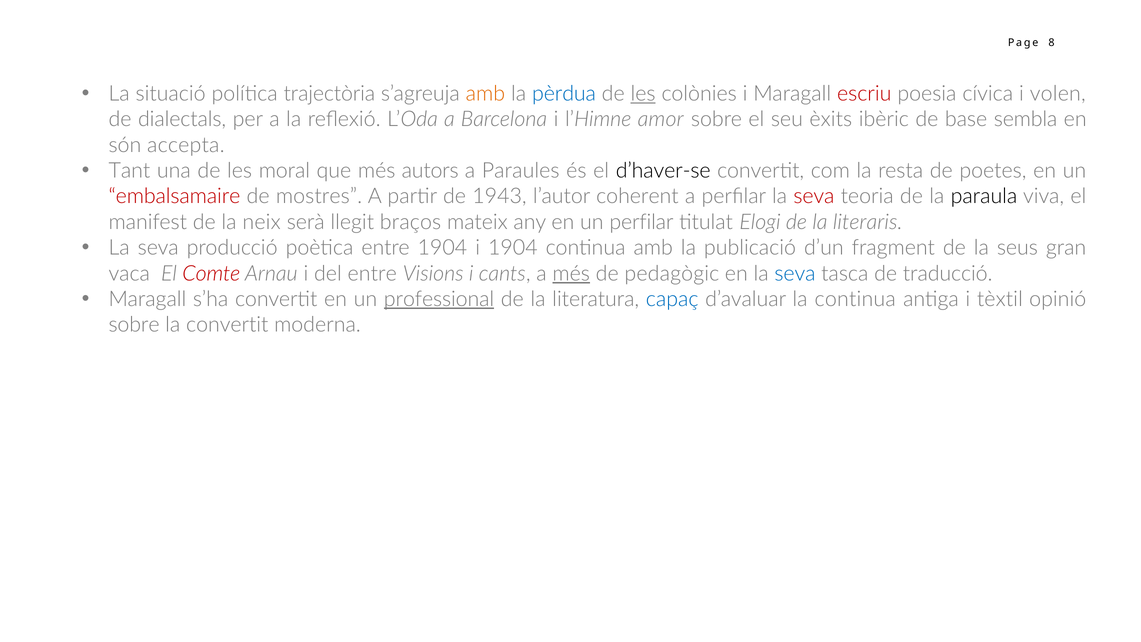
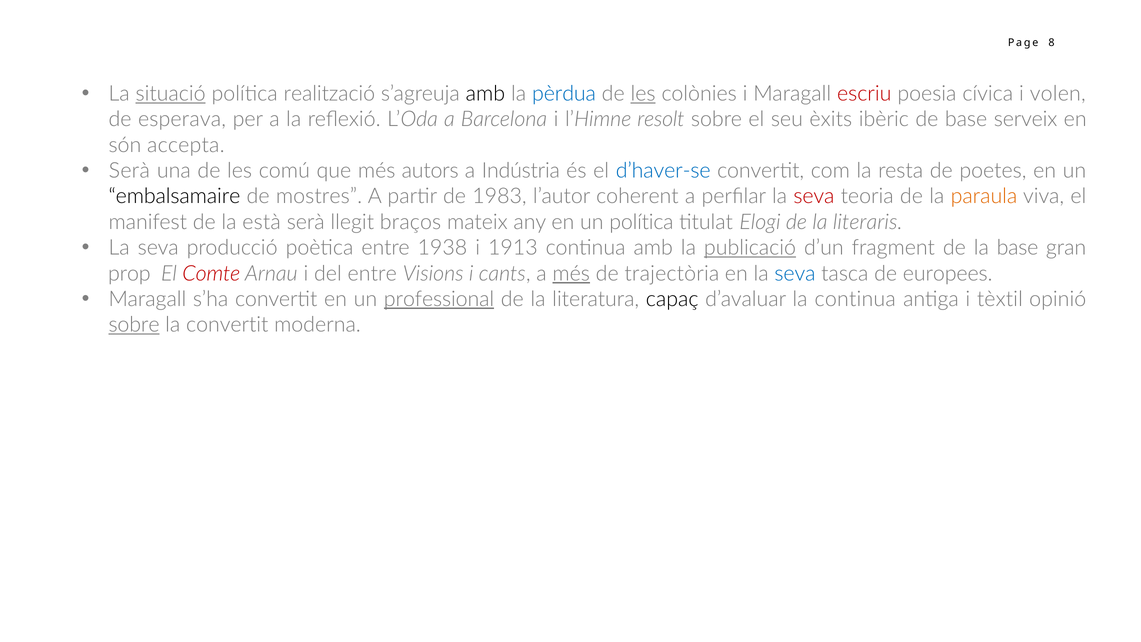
situació underline: none -> present
trajectòria: trajectòria -> realització
amb at (485, 94) colour: orange -> black
dialectals: dialectals -> esperava
amor: amor -> resolt
sembla: sembla -> serveix
Tant at (129, 171): Tant -> Serà
moral: moral -> comú
Paraules: Paraules -> Indústria
d’haver-se colour: black -> blue
embalsamaire colour: red -> black
1943: 1943 -> 1983
paraula colour: black -> orange
neix: neix -> està
un perfilar: perfilar -> política
entre 1904: 1904 -> 1938
i 1904: 1904 -> 1913
publicació underline: none -> present
la seus: seus -> base
vaca: vaca -> prop
pedagògic: pedagògic -> trajectòria
traducció: traducció -> europees
capaç colour: blue -> black
sobre at (134, 325) underline: none -> present
